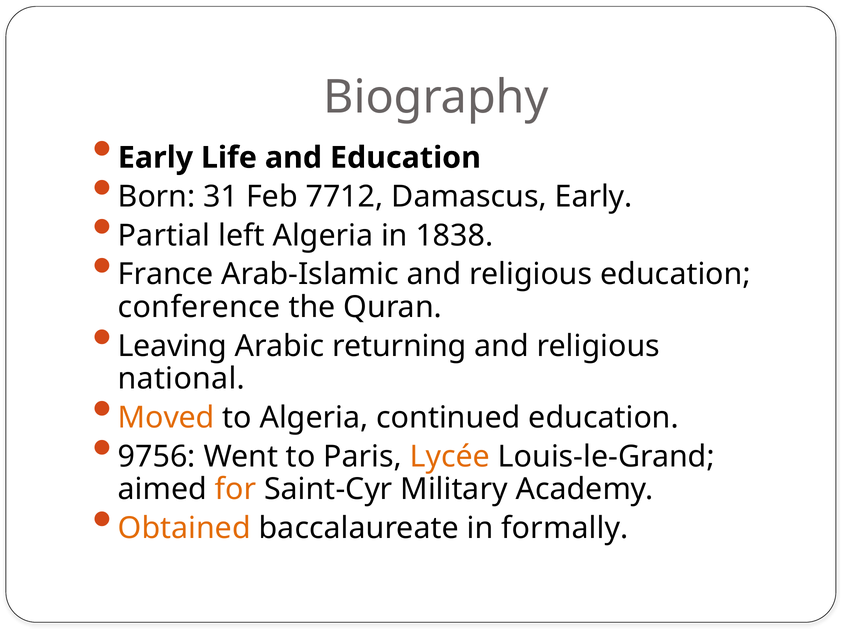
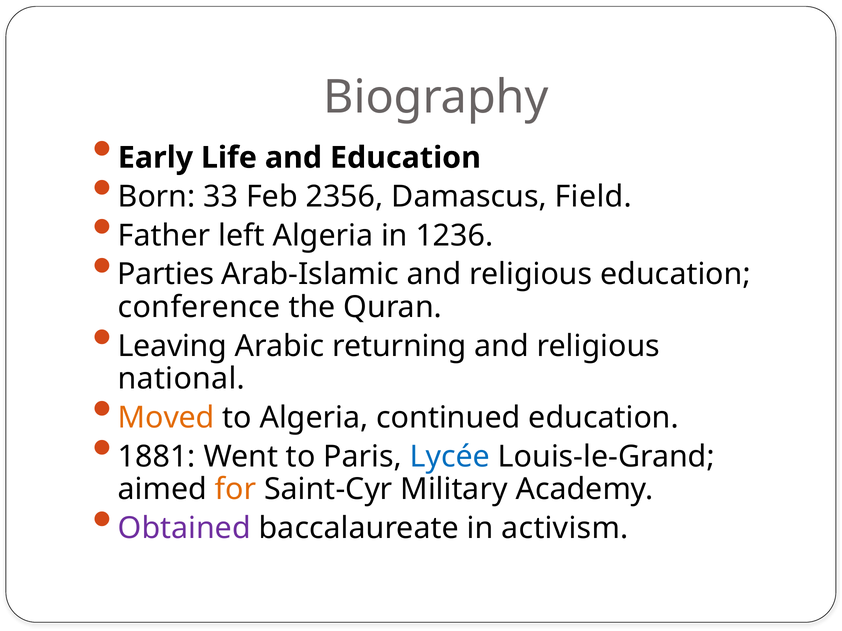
31: 31 -> 33
7712: 7712 -> 2356
Damascus Early: Early -> Field
Partial: Partial -> Father
1838: 1838 -> 1236
France: France -> Parties
9756: 9756 -> 1881
Lycée colour: orange -> blue
Obtained colour: orange -> purple
formally: formally -> activism
